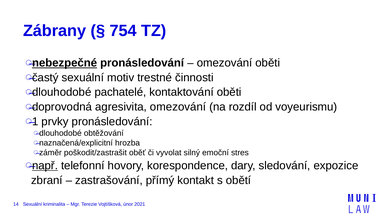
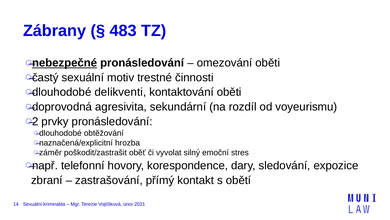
754: 754 -> 483
pachatelé: pachatelé -> delikventi
agresivita omezování: omezování -> sekundární
1: 1 -> 2
např underline: present -> none
